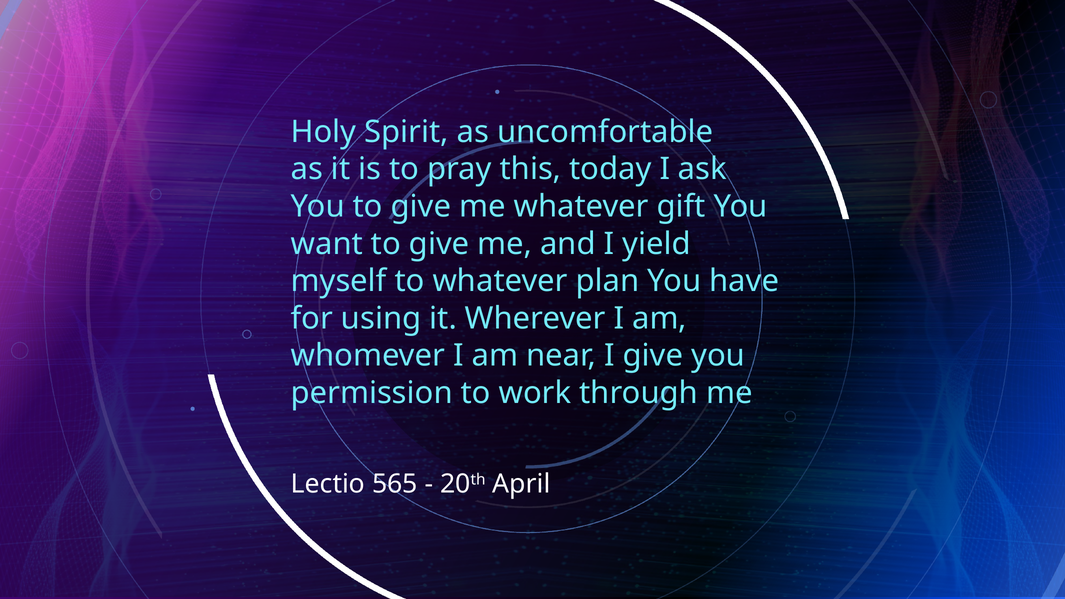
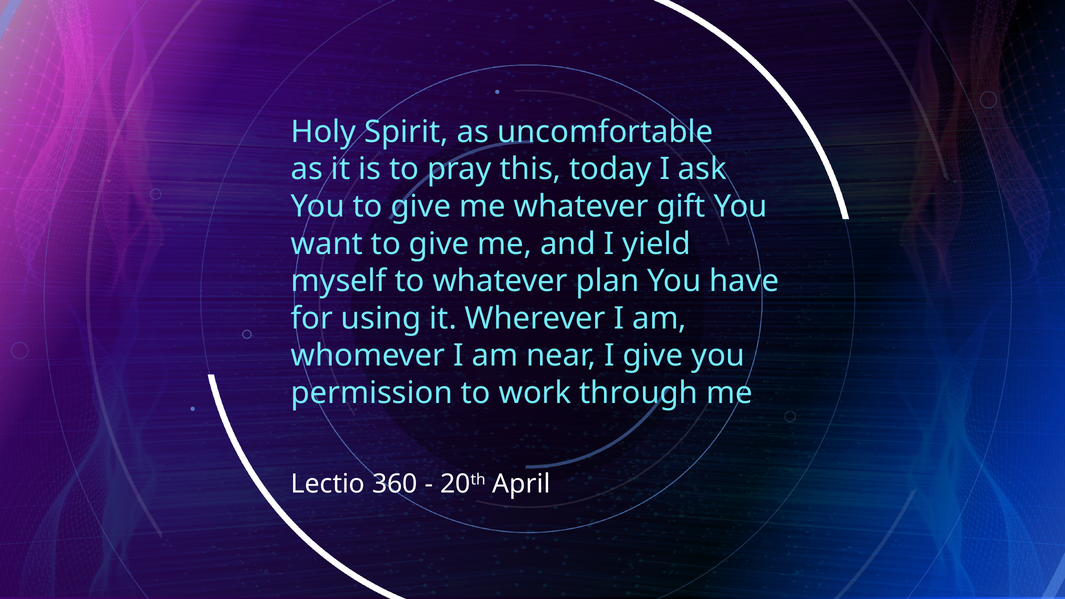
565: 565 -> 360
